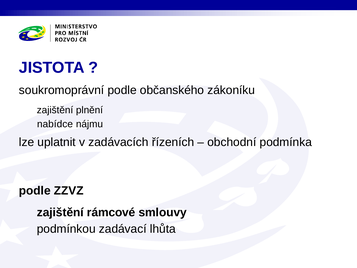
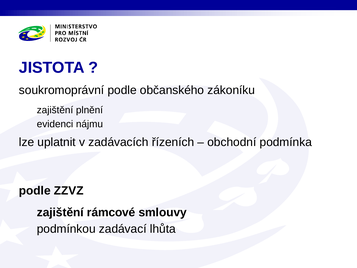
nabídce: nabídce -> evidenci
